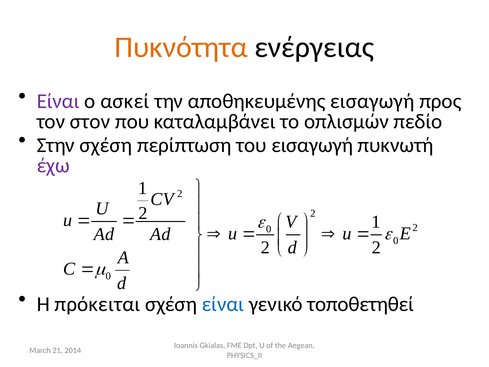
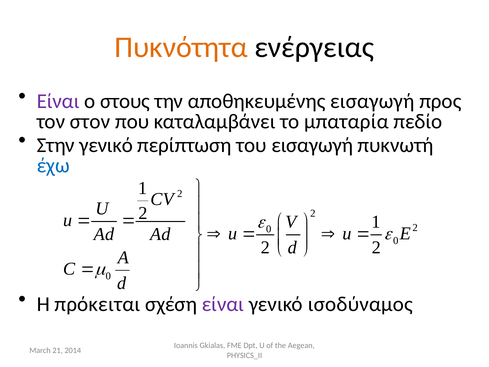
ασκεί: ασκεί -> στους
οπλισμών: οπλισμών -> μπαταρία
Στην σχέση: σχέση -> γενικό
έχω colour: purple -> blue
είναι at (223, 304) colour: blue -> purple
τοποθετηθεί: τοποθετηθεί -> ισοδύναμος
